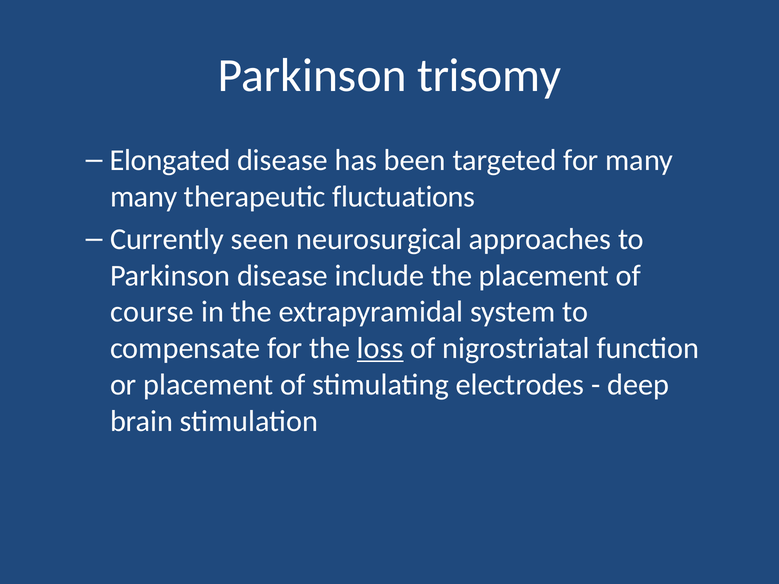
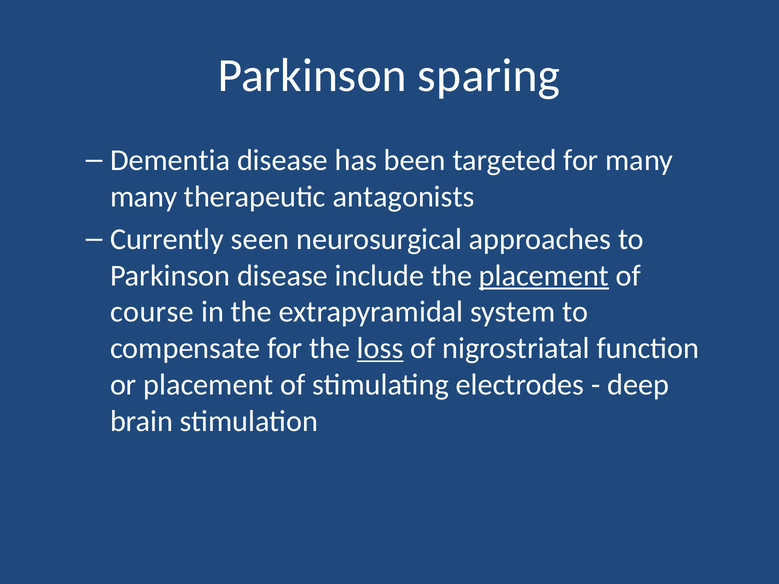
trisomy: trisomy -> sparing
Elongated: Elongated -> Dementia
fluctuations: fluctuations -> antagonists
placement at (544, 276) underline: none -> present
